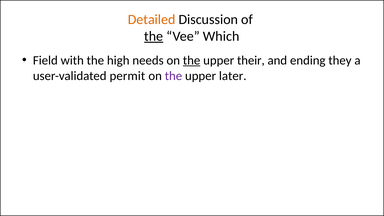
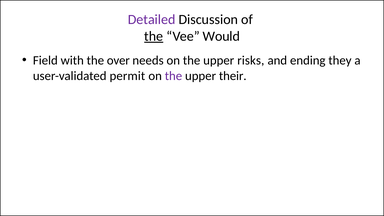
Detailed colour: orange -> purple
Which: Which -> Would
high: high -> over
the at (192, 60) underline: present -> none
their: their -> risks
later: later -> their
